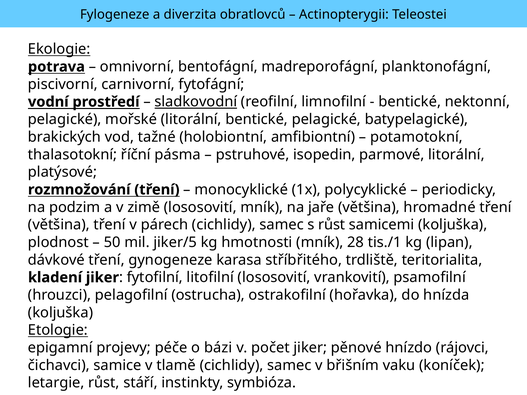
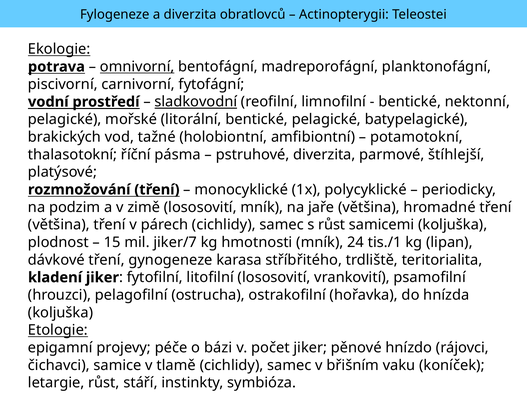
omnivorní underline: none -> present
pstruhové isopedin: isopedin -> diverzita
parmové litorální: litorální -> štíhlejší
50: 50 -> 15
jiker/5: jiker/5 -> jiker/7
mník 28: 28 -> 24
